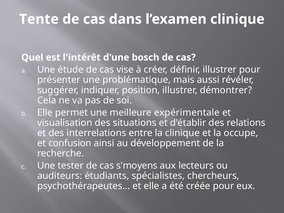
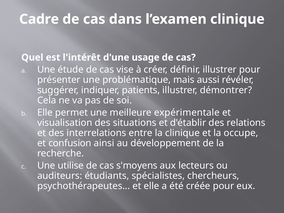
Tente: Tente -> Cadre
bosch: bosch -> usage
position: position -> patients
tester: tester -> utilise
